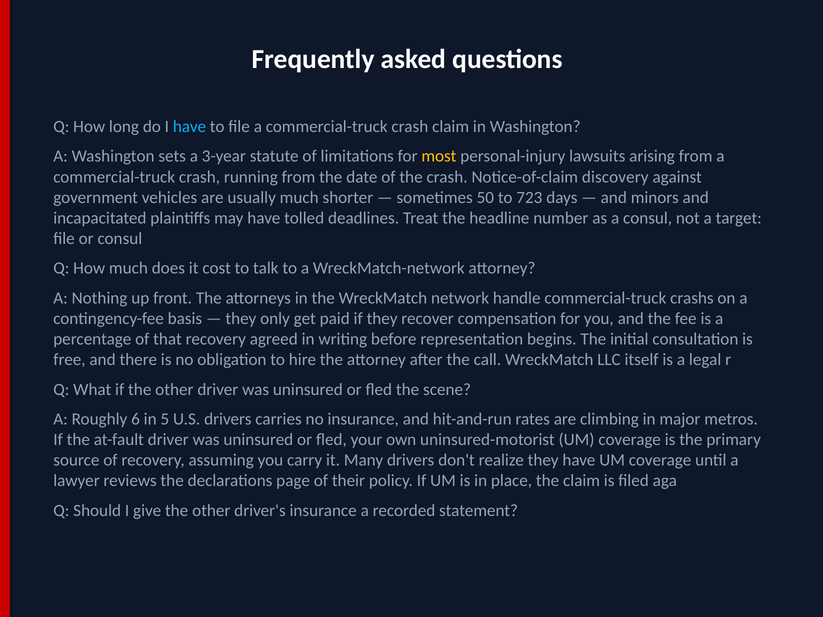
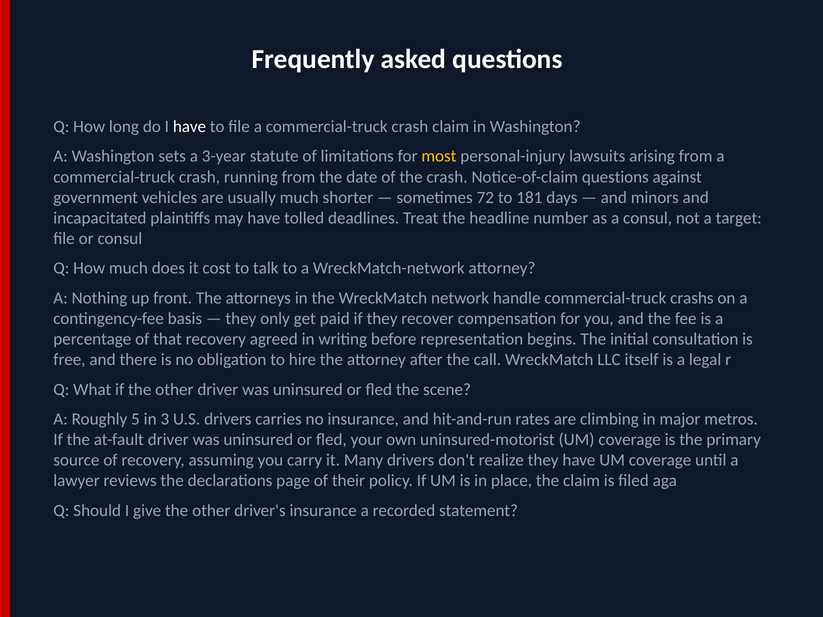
have at (189, 127) colour: light blue -> white
Notice-of-claim discovery: discovery -> questions
50: 50 -> 72
723: 723 -> 181
6: 6 -> 5
5: 5 -> 3
